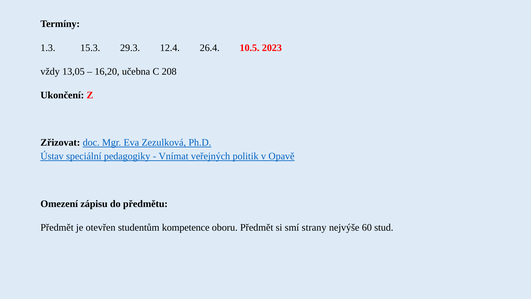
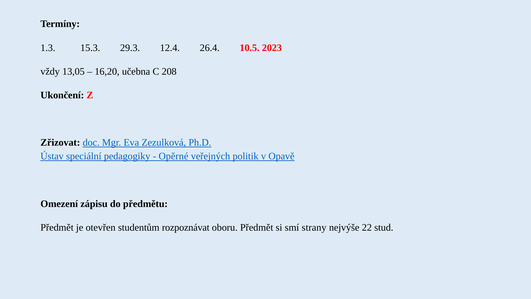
Vnímat: Vnímat -> Opěrné
kompetence: kompetence -> rozpoznávat
60: 60 -> 22
